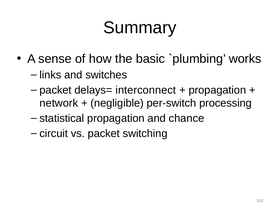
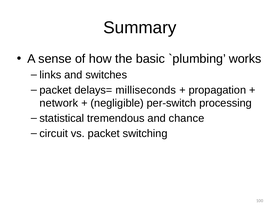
interconnect: interconnect -> milliseconds
statistical propagation: propagation -> tremendous
